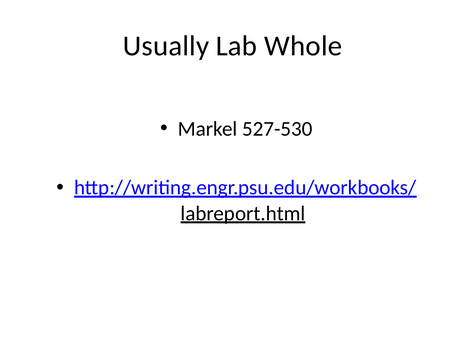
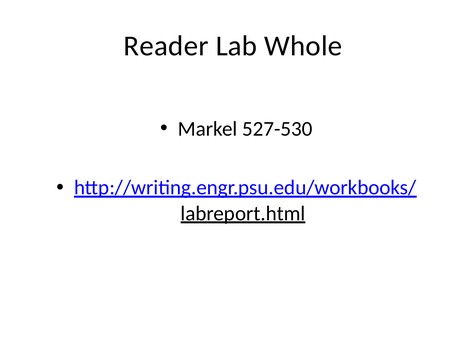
Usually: Usually -> Reader
